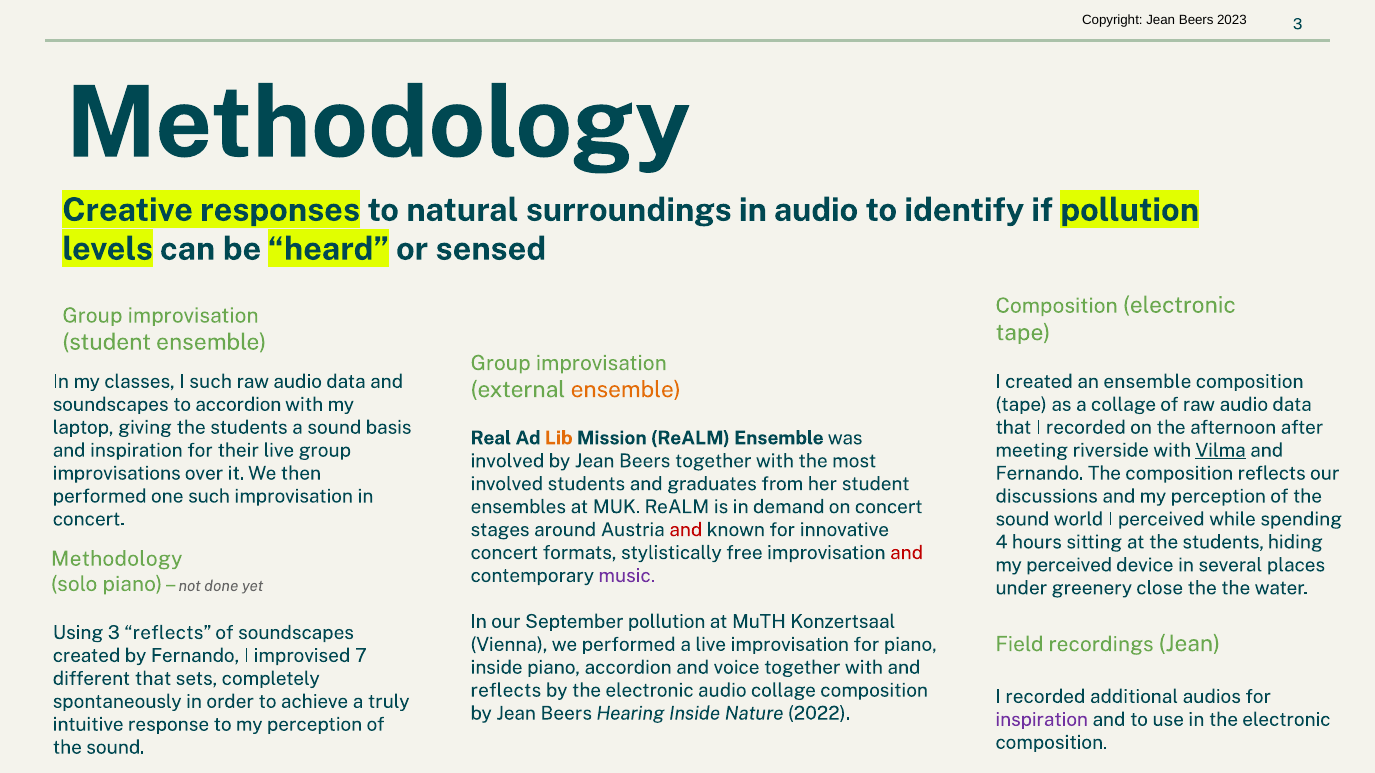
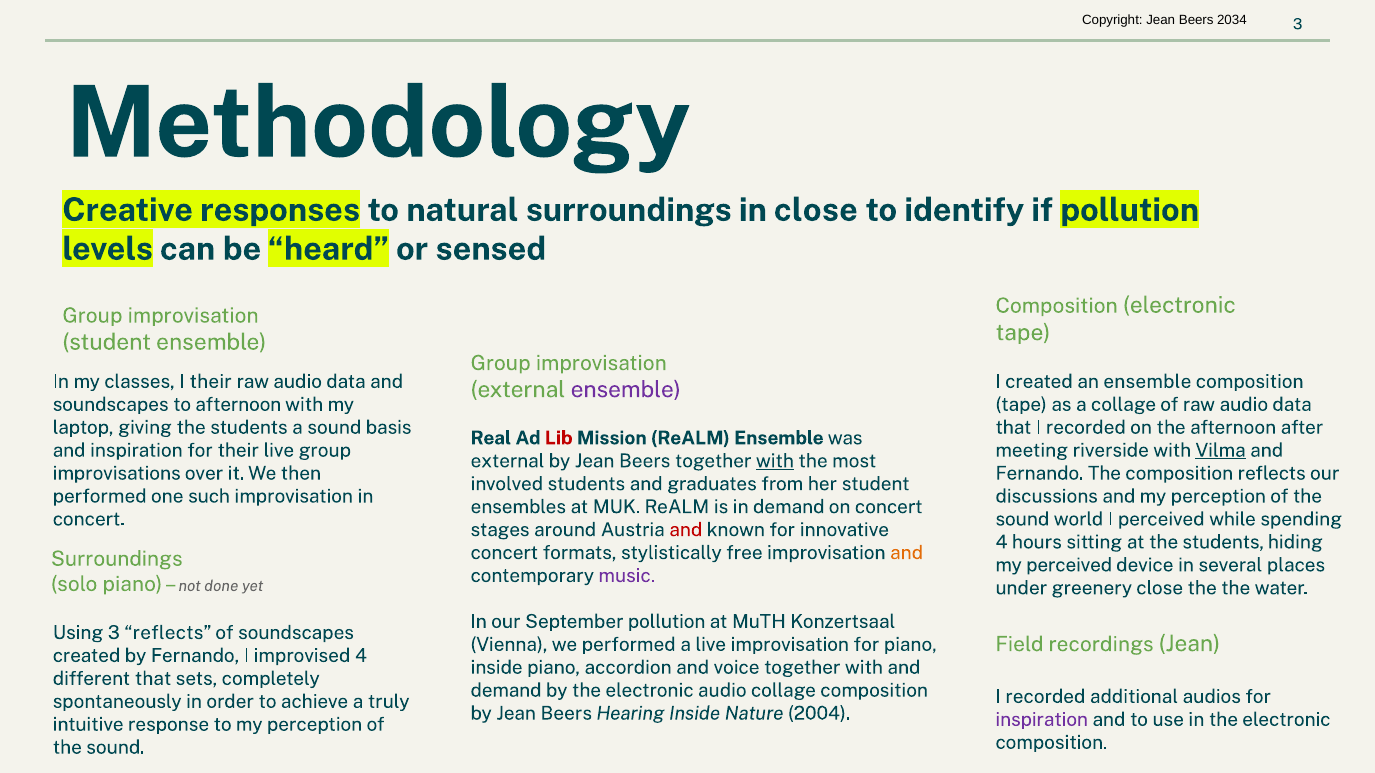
2023: 2023 -> 2034
in audio: audio -> close
I such: such -> their
ensemble at (626, 390) colour: orange -> purple
to accordion: accordion -> afternoon
Lib colour: orange -> red
involved at (507, 461): involved -> external
with at (775, 461) underline: none -> present
and at (907, 553) colour: red -> orange
Methodology at (117, 559): Methodology -> Surroundings
improvised 7: 7 -> 4
reflects at (506, 691): reflects -> demand
2022: 2022 -> 2004
